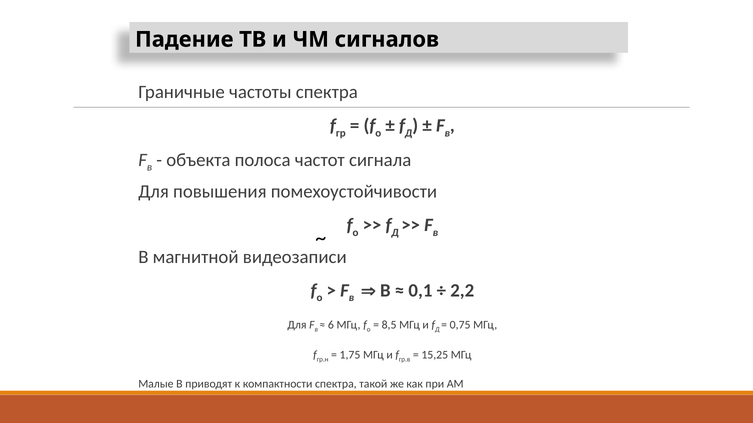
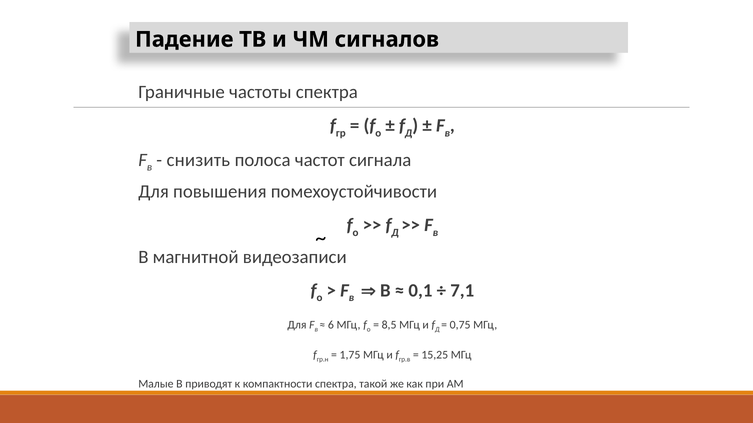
объекта: объекта -> снизить
2,2: 2,2 -> 7,1
